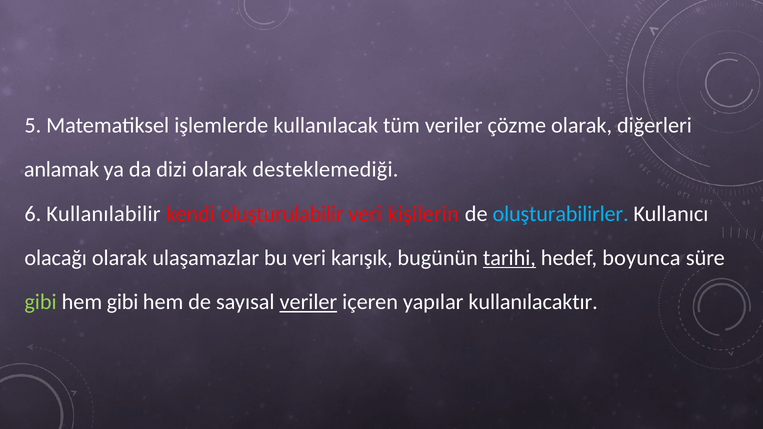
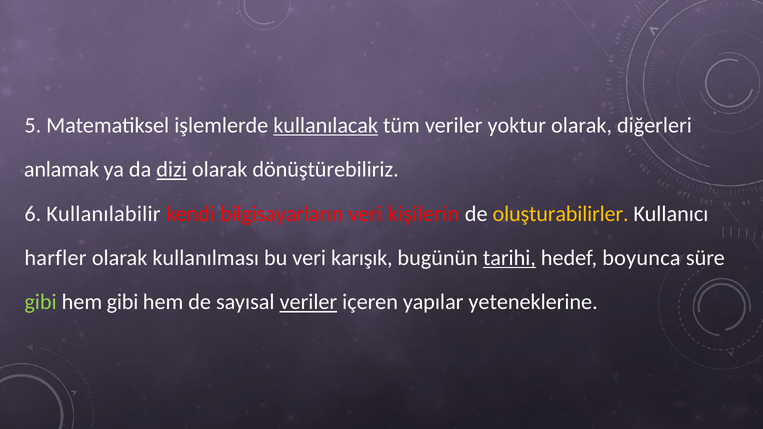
kullanılacak underline: none -> present
çözme: çözme -> yoktur
dizi underline: none -> present
desteklemediği: desteklemediği -> dönüştürebiliriz
oluşturulabilir: oluşturulabilir -> bilgisayarların
oluşturabilirler colour: light blue -> yellow
olacağı: olacağı -> harfler
ulaşamazlar: ulaşamazlar -> kullanılması
kullanılacaktır: kullanılacaktır -> yeteneklerine
